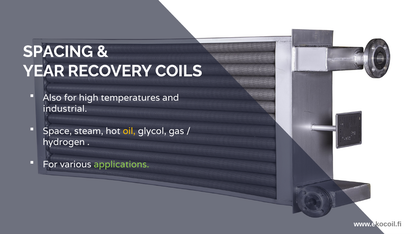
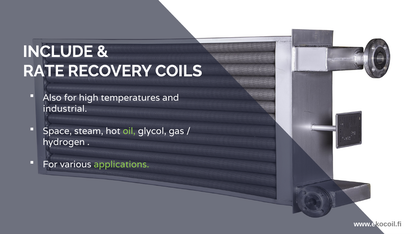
SPACING: SPACING -> INCLUDE
YEAR: YEAR -> RATE
oil colour: yellow -> light green
